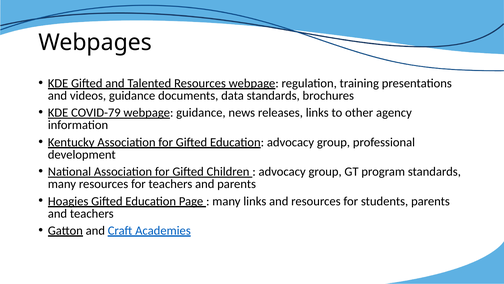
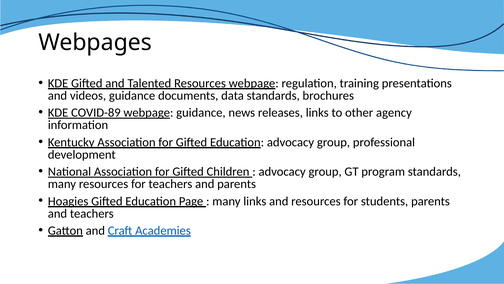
COVID-79: COVID-79 -> COVID-89
